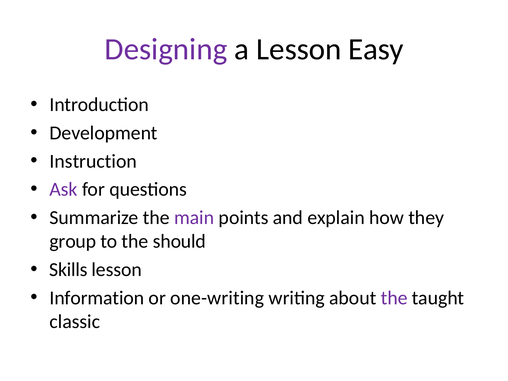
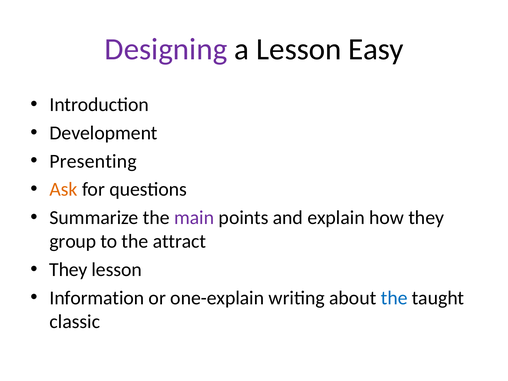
Instruction: Instruction -> Presenting
Ask colour: purple -> orange
should: should -> attract
Skills at (68, 270): Skills -> They
one-writing: one-writing -> one-explain
the at (394, 298) colour: purple -> blue
